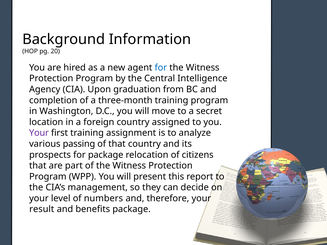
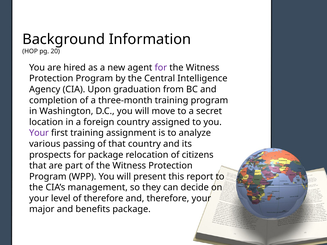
for at (161, 68) colour: blue -> purple
of numbers: numbers -> therefore
result: result -> major
